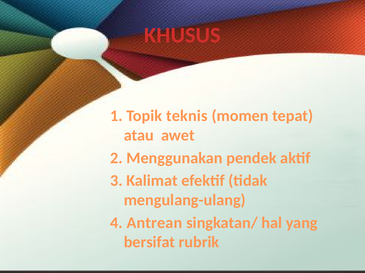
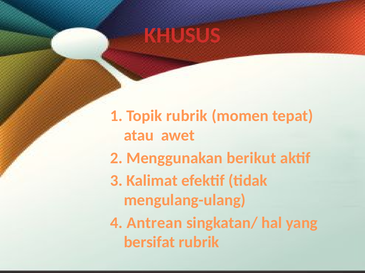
Topik teknis: teknis -> rubrik
pendek: pendek -> berikut
